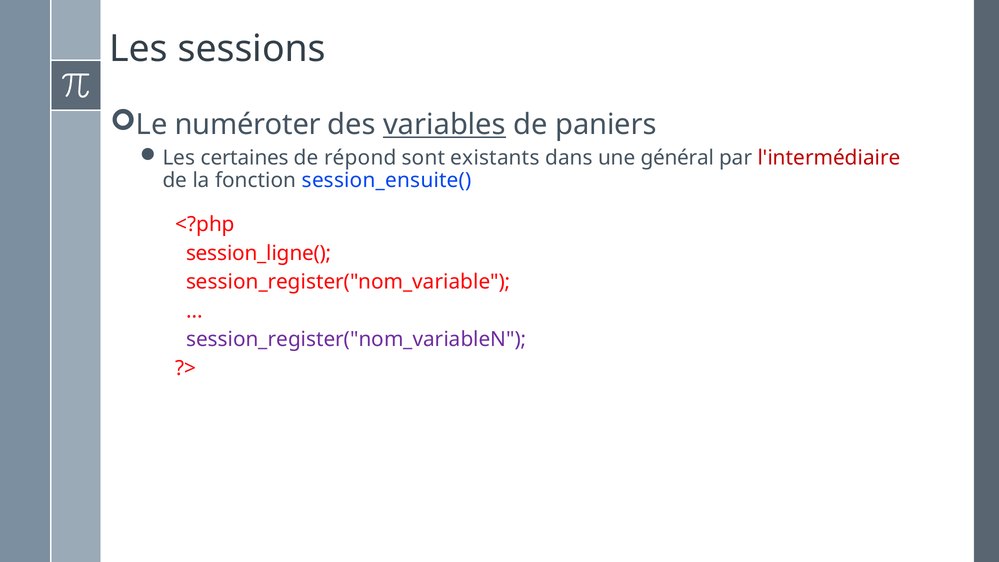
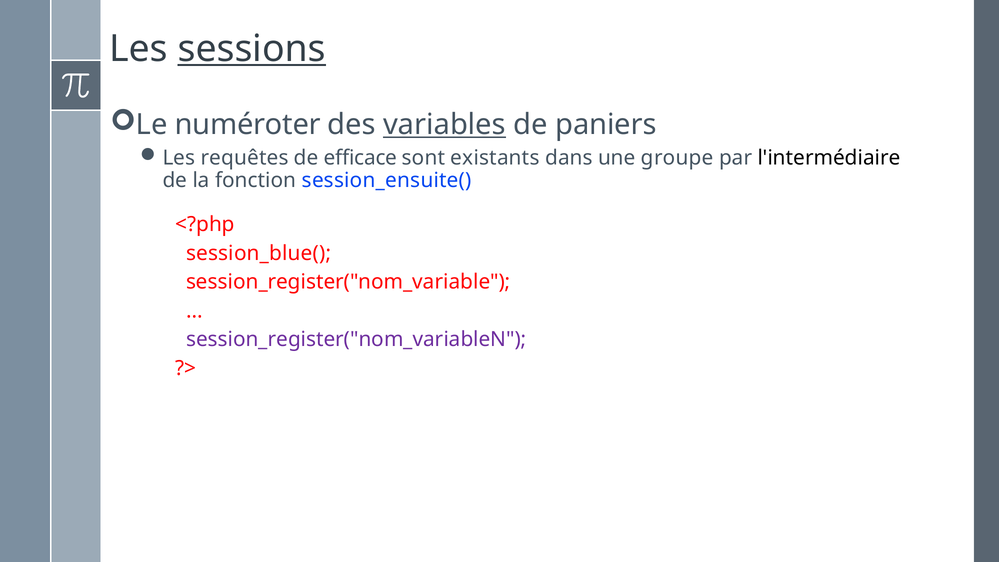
sessions underline: none -> present
certaines: certaines -> requêtes
répond: répond -> efficace
général: général -> groupe
l'intermédiaire colour: red -> black
session_ligne(: session_ligne( -> session_blue(
